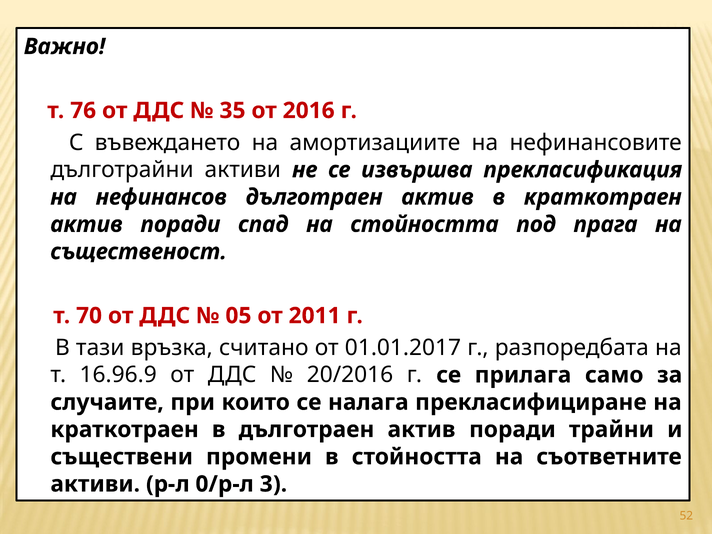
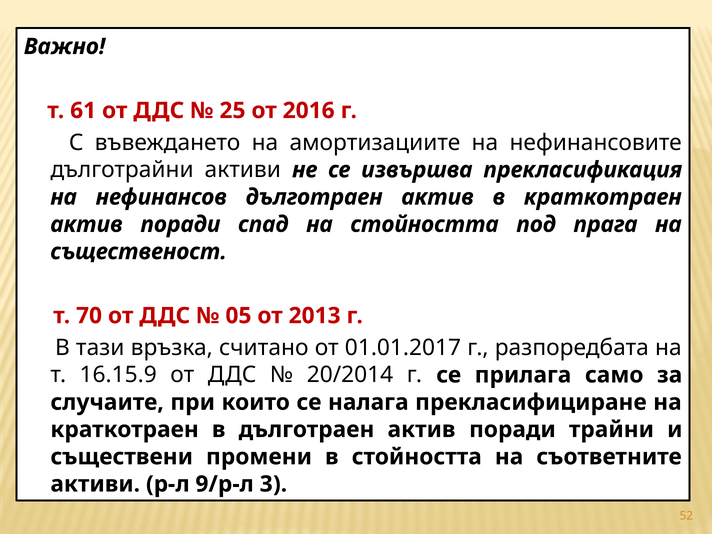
76: 76 -> 61
35: 35 -> 25
2011: 2011 -> 2013
16.96.9: 16.96.9 -> 16.15.9
20/2016: 20/2016 -> 20/2014
0/р-л: 0/р-л -> 9/р-л
